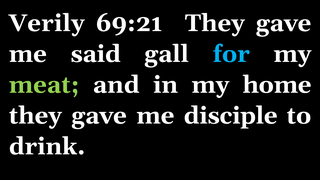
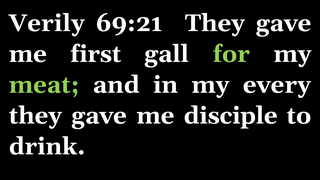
said: said -> first
for colour: light blue -> light green
home: home -> every
